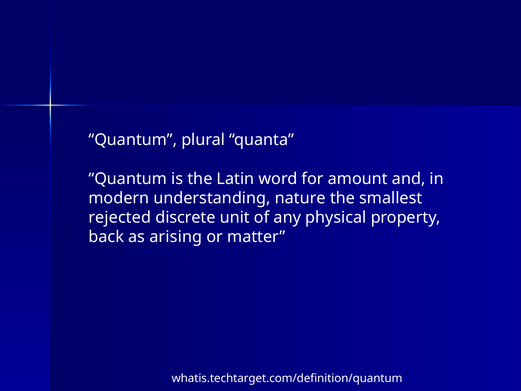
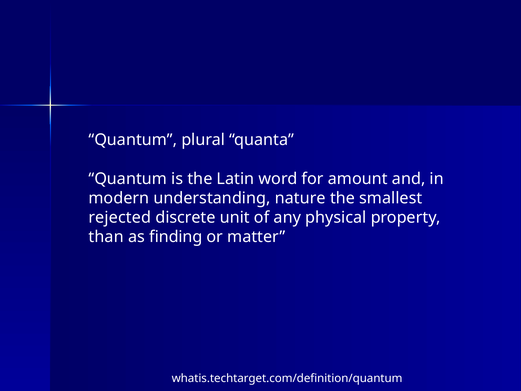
back: back -> than
arising: arising -> finding
